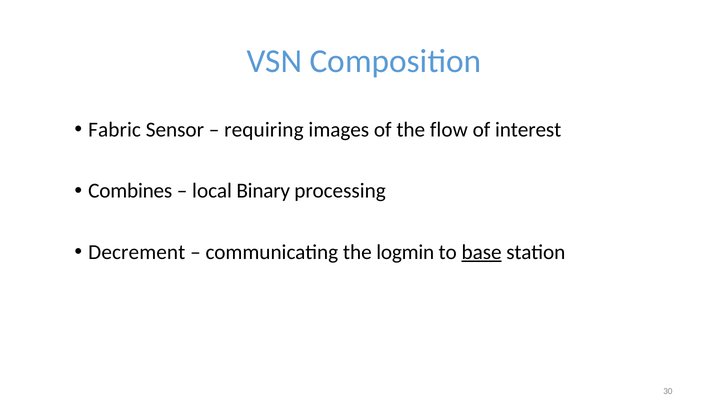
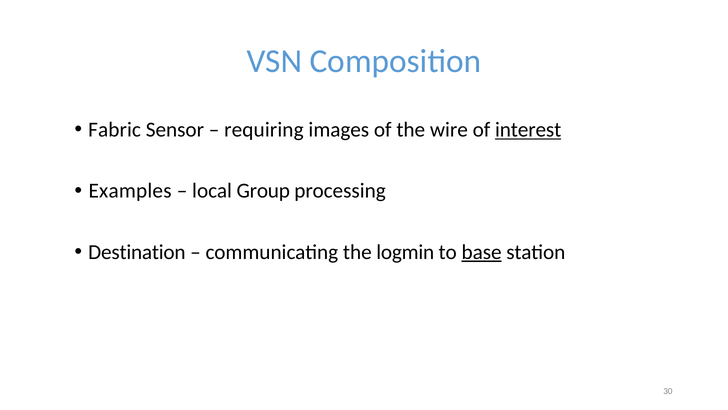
flow: flow -> wire
interest underline: none -> present
Combines: Combines -> Examples
Binary: Binary -> Group
Decrement: Decrement -> Destination
